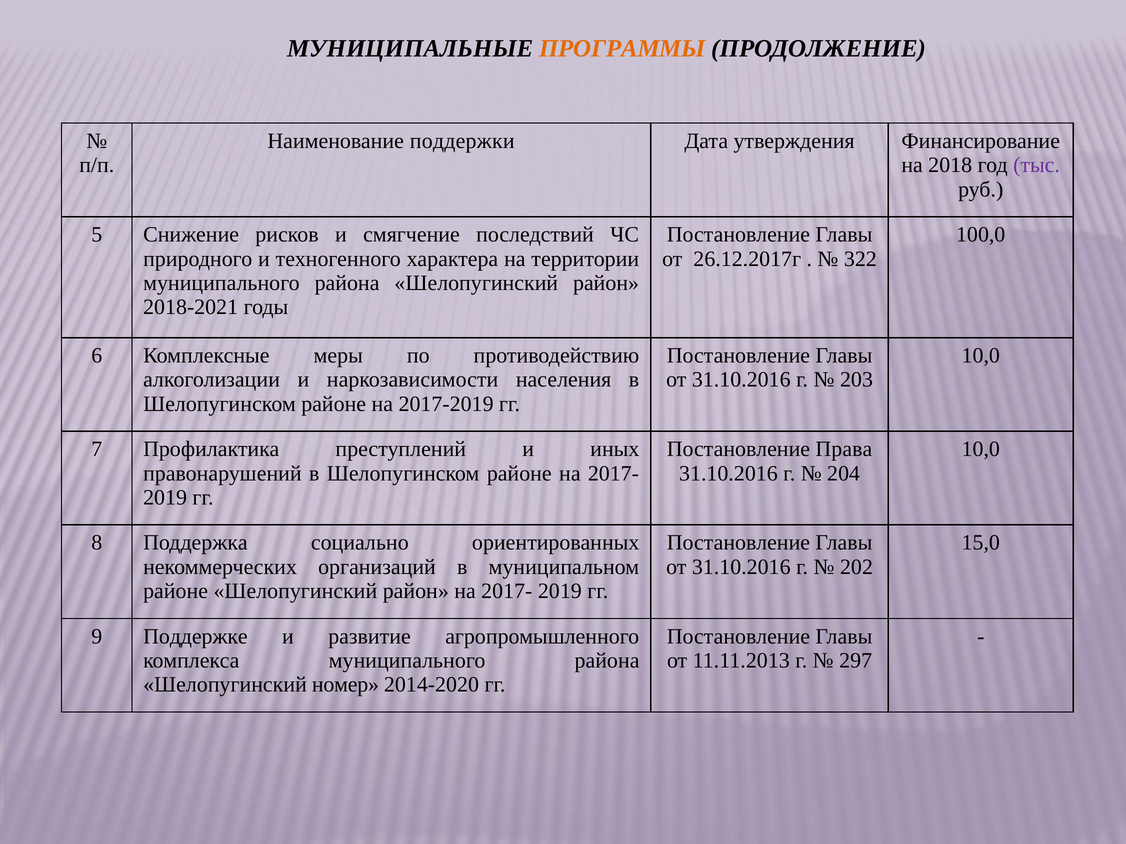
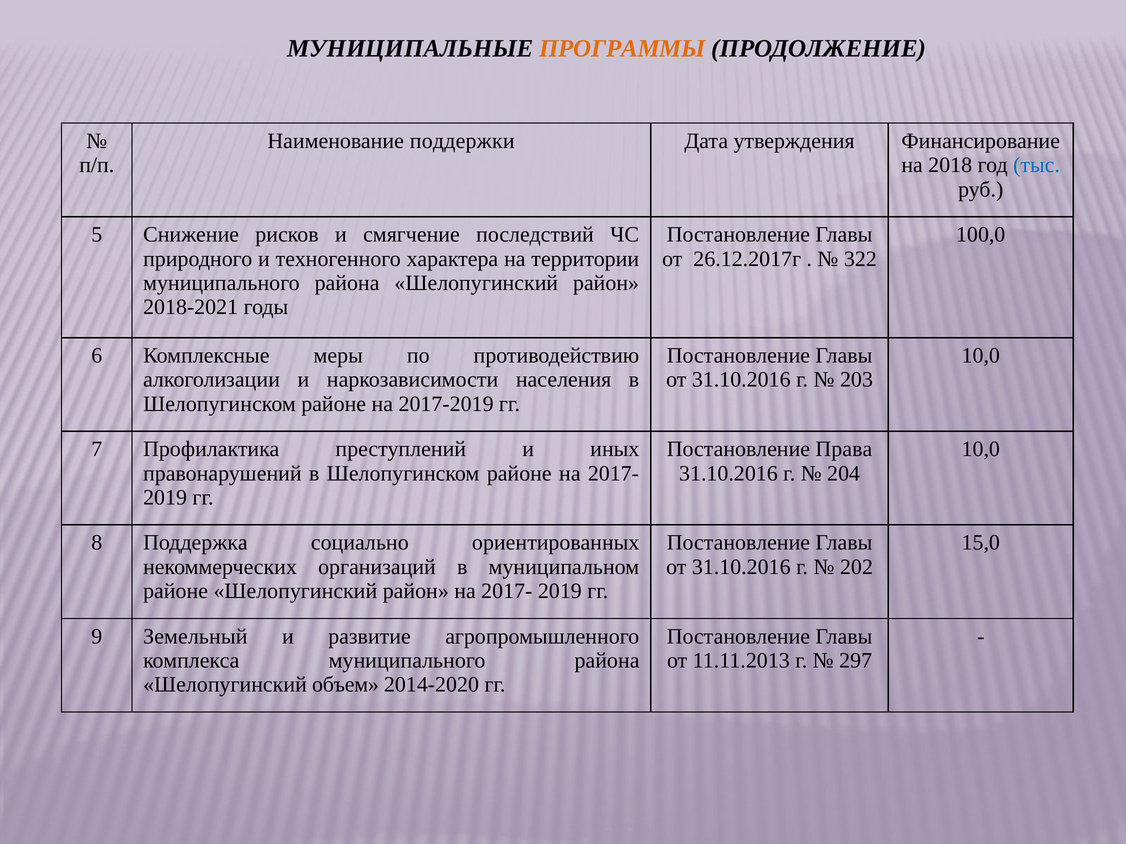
тыс colour: purple -> blue
Поддержке: Поддержке -> Земельный
номер: номер -> объем
